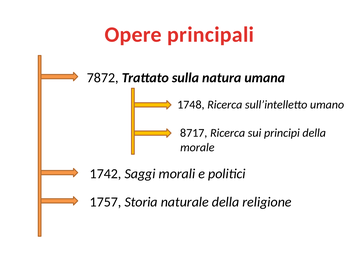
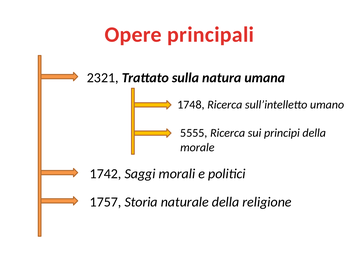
7872: 7872 -> 2321
8717: 8717 -> 5555
